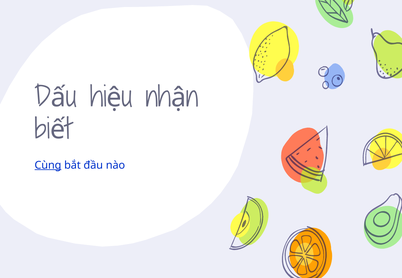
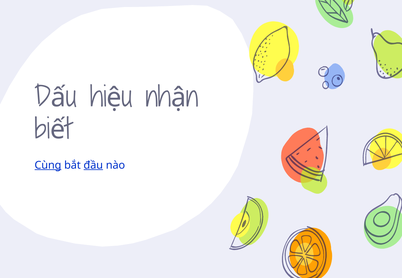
đầu underline: none -> present
